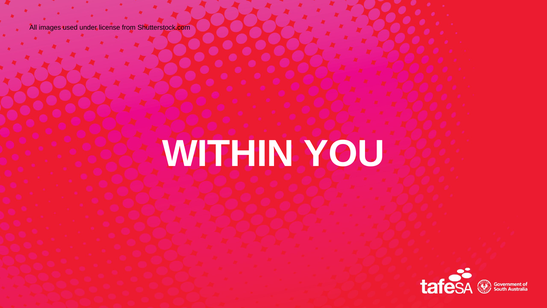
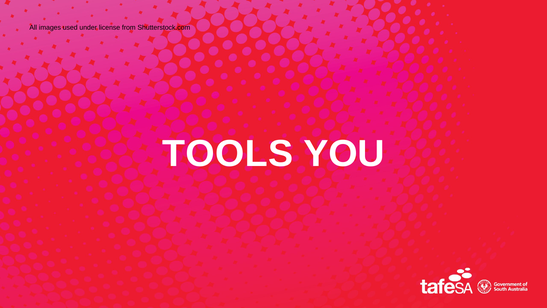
WITHIN: WITHIN -> TOOLS
